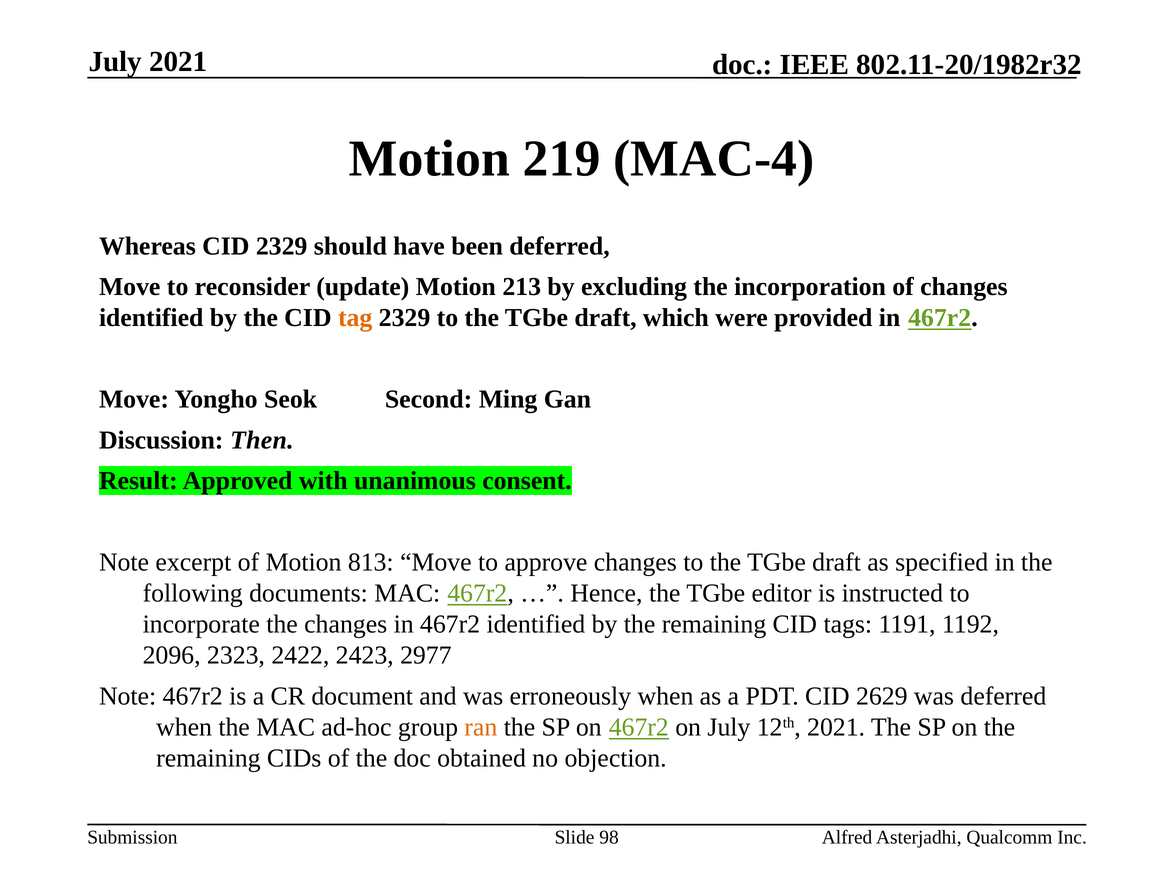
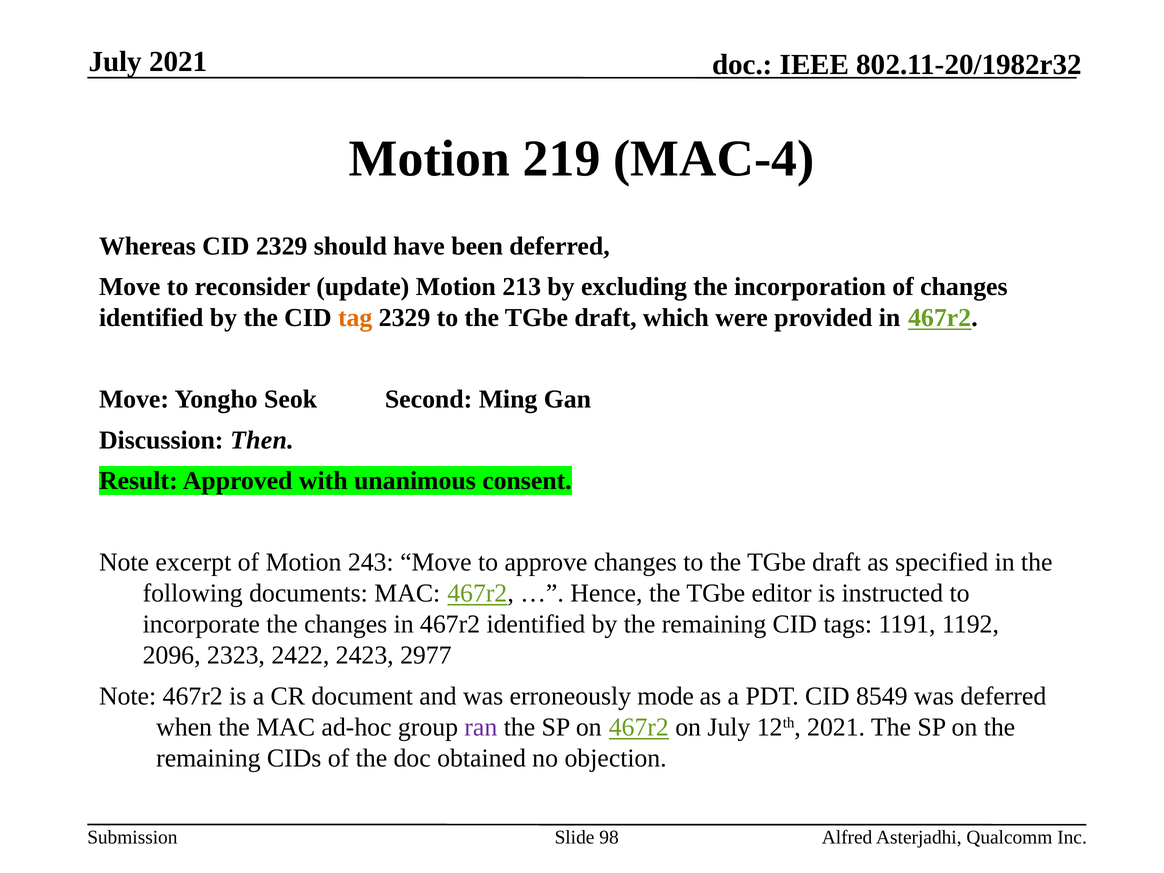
813: 813 -> 243
erroneously when: when -> mode
2629: 2629 -> 8549
ran colour: orange -> purple
